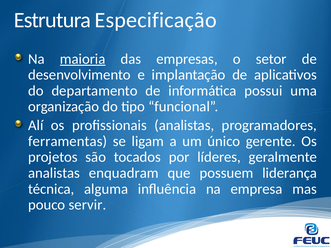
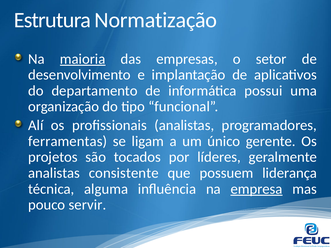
Especificação: Especificação -> Normatização
enquadram: enquadram -> consistente
empresa underline: none -> present
